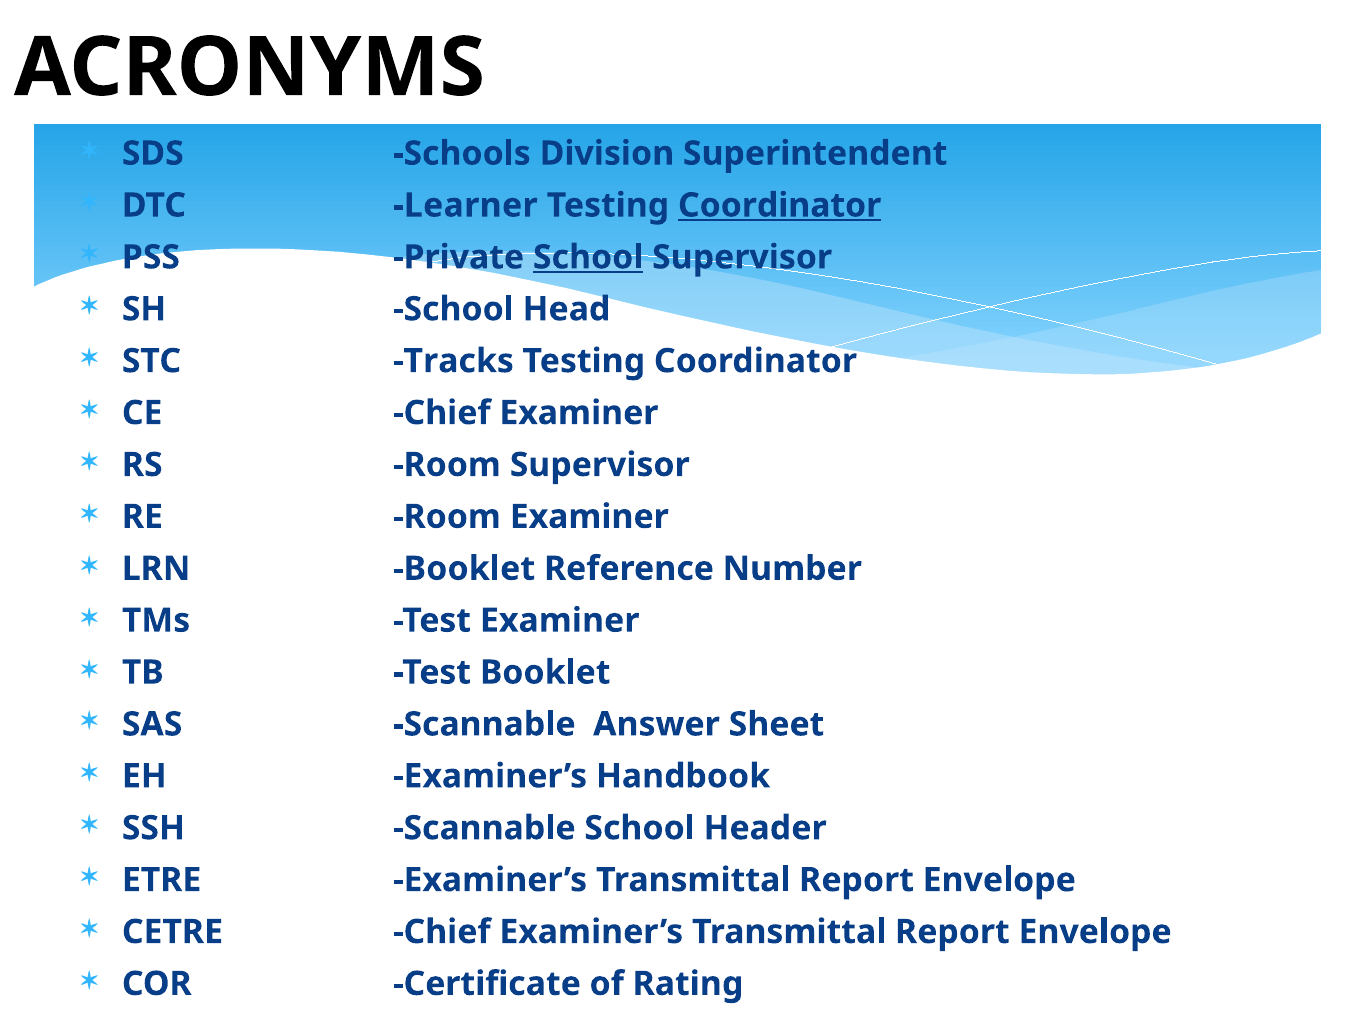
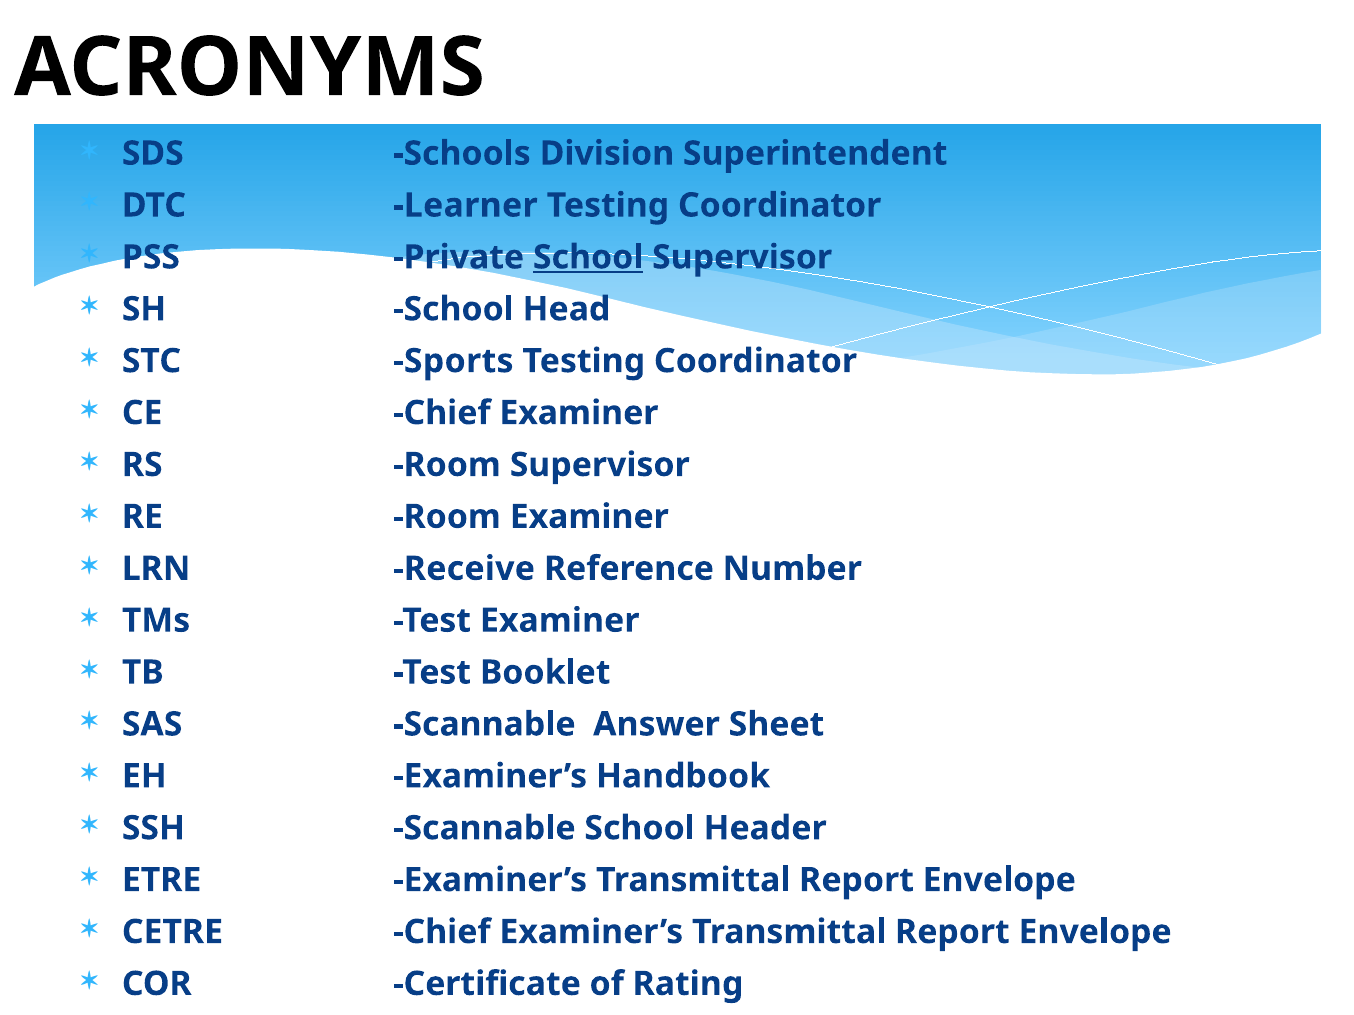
Coordinator at (780, 205) underline: present -> none
Tracks: Tracks -> Sports
LRN Booklet: Booklet -> Receive
